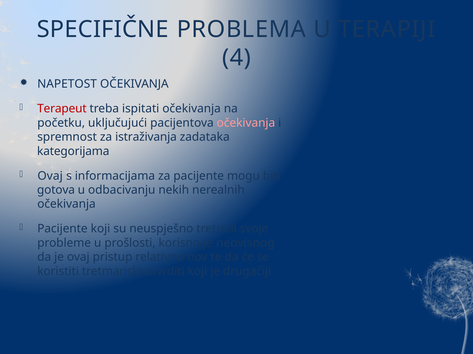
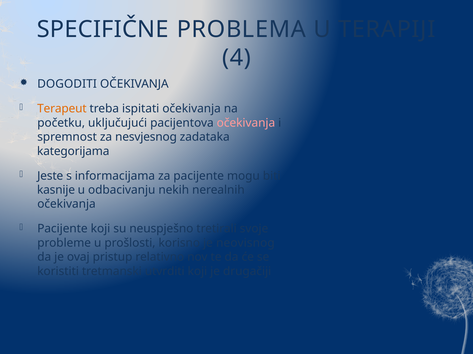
NAPETOST: NAPETOST -> DOGODITI
Terapeut colour: red -> orange
istraživanja: istraživanja -> nesvjesnog
Ovaj at (50, 176): Ovaj -> Jeste
gotova: gotova -> kasnije
